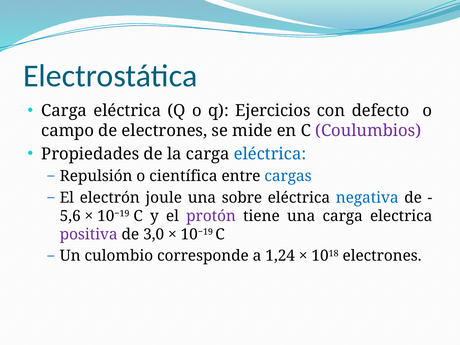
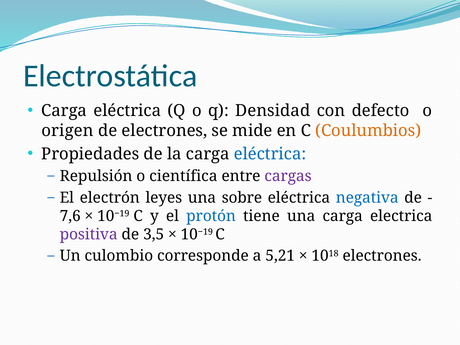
Ejercicios: Ejercicios -> Densidad
campo: campo -> origen
Coulumbios colour: purple -> orange
cargas colour: blue -> purple
joule: joule -> leyes
5,6: 5,6 -> 7,6
protón colour: purple -> blue
3,0: 3,0 -> 3,5
1,24: 1,24 -> 5,21
